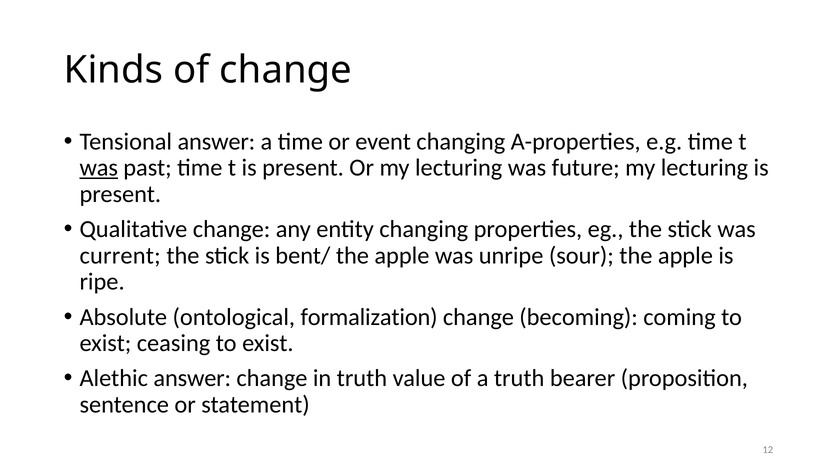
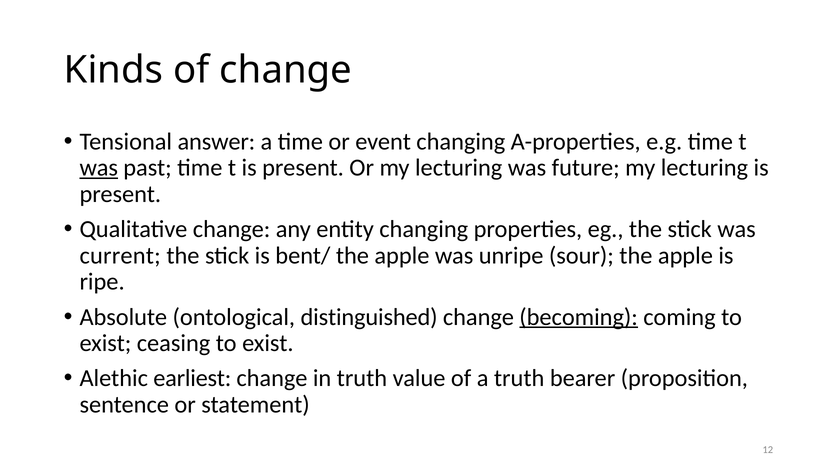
formalization: formalization -> distinguished
becoming underline: none -> present
Alethic answer: answer -> earliest
